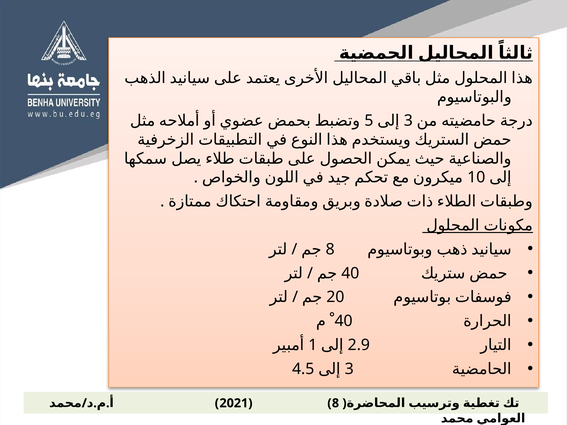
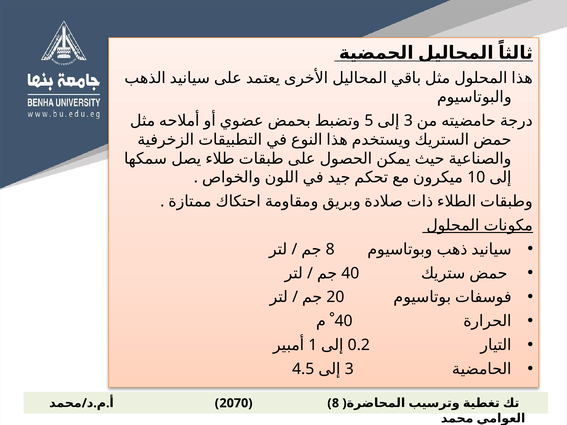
2.9: 2.9 -> 0.2
2021: 2021 -> 2070
